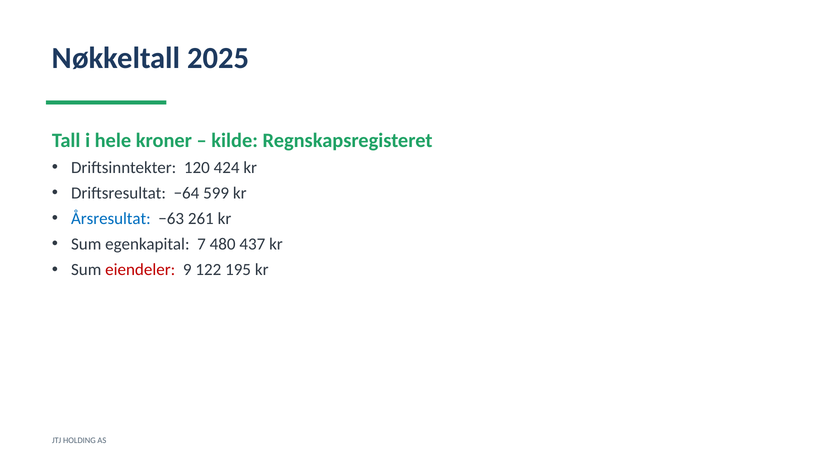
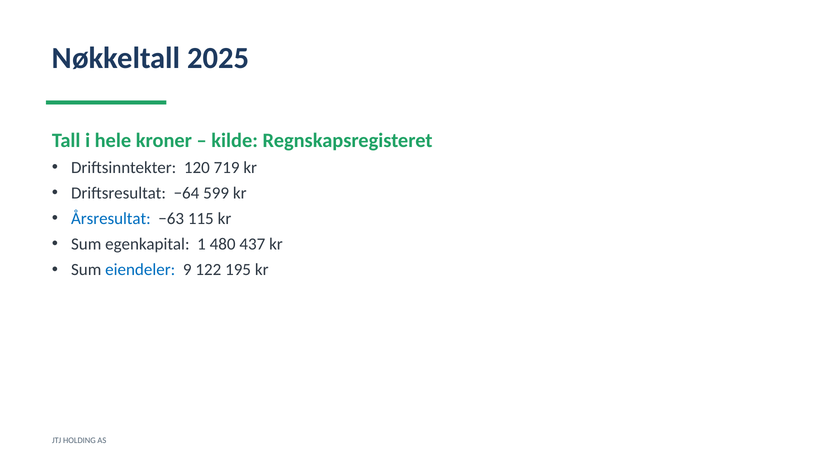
424: 424 -> 719
261: 261 -> 115
7: 7 -> 1
eiendeler colour: red -> blue
